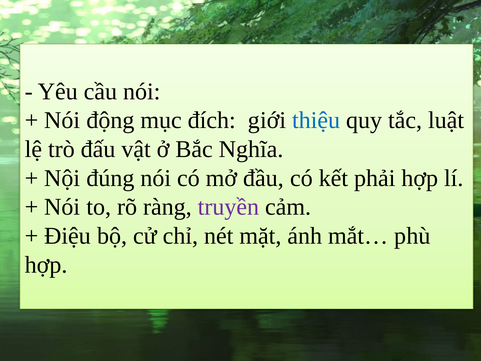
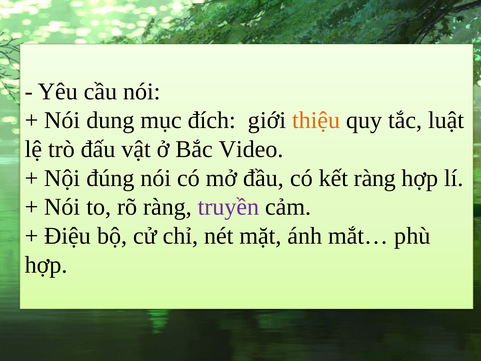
động: động -> dung
thiệu colour: blue -> orange
Nghĩa: Nghĩa -> Video
kết phải: phải -> ràng
